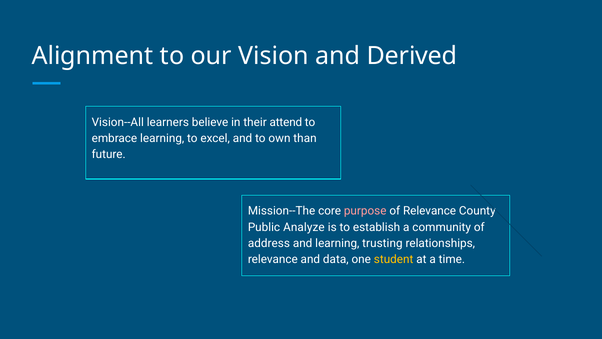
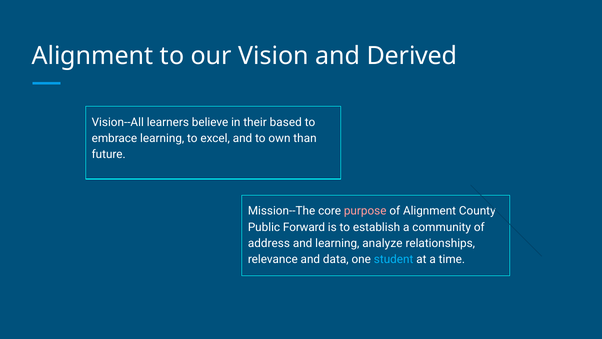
attend: attend -> based
of Relevance: Relevance -> Alignment
Analyze: Analyze -> Forward
trusting: trusting -> analyze
student colour: yellow -> light blue
